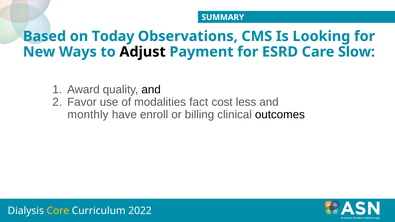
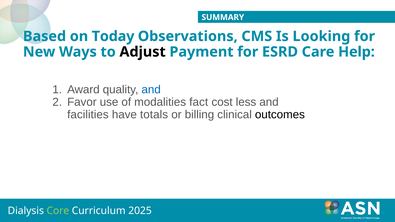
Slow: Slow -> Help
and at (151, 90) colour: black -> blue
monthly: monthly -> facilities
enroll: enroll -> totals
Core colour: yellow -> light green
2022: 2022 -> 2025
